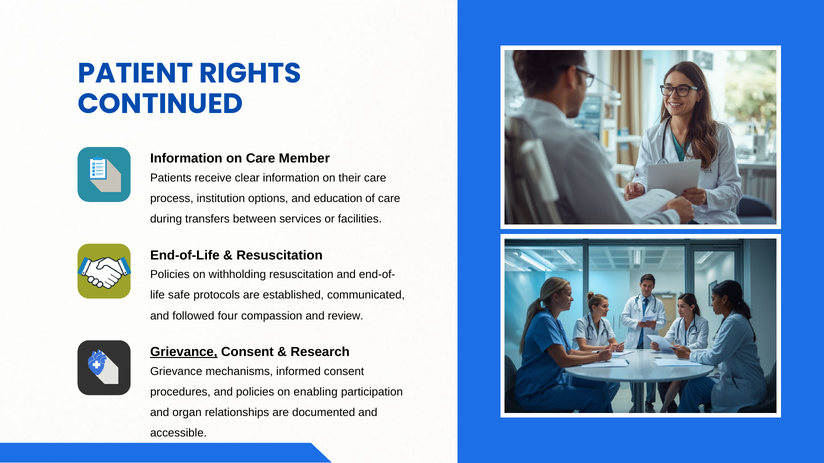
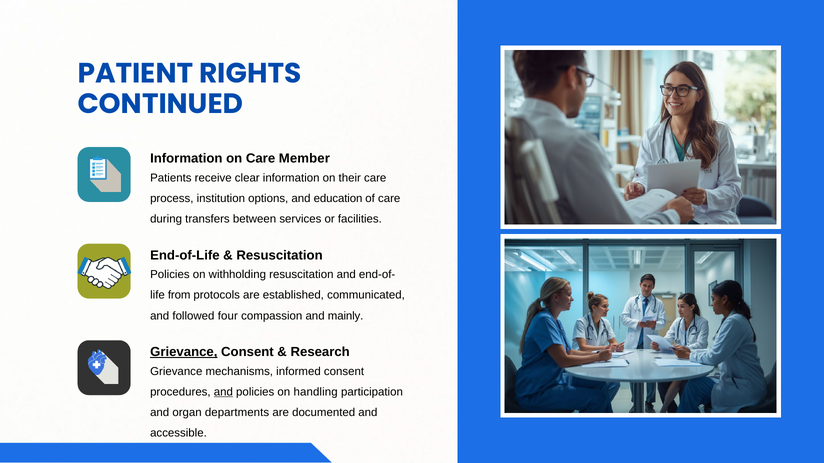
safe: safe -> from
review: review -> mainly
and at (223, 392) underline: none -> present
enabling: enabling -> handling
relationships: relationships -> departments
